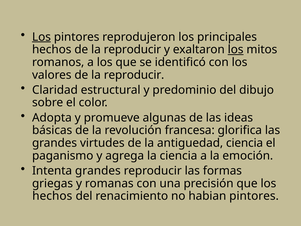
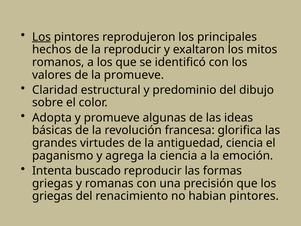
los at (236, 50) underline: present -> none
valores de la reproducir: reproducir -> promueve
Intenta grandes: grandes -> buscado
hechos at (52, 196): hechos -> griegas
